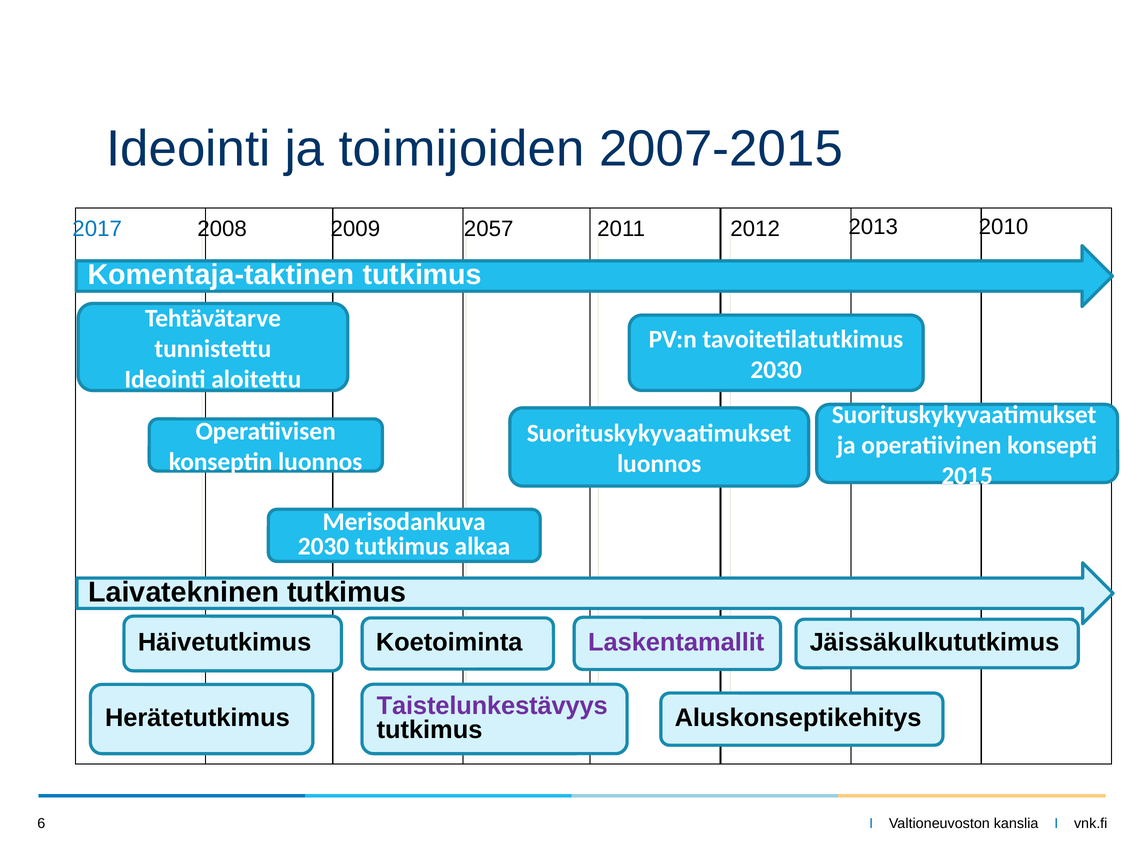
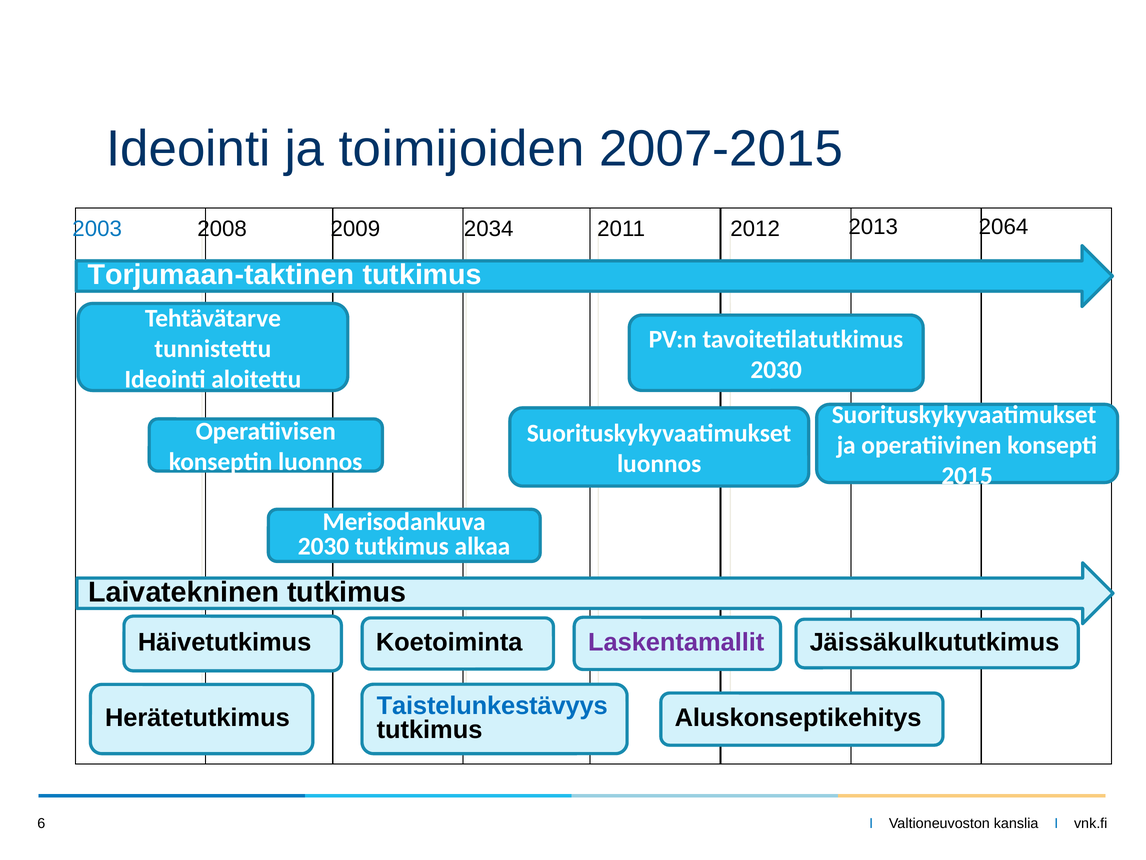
2017: 2017 -> 2003
2057: 2057 -> 2034
2010: 2010 -> 2064
Komentaja-taktinen: Komentaja-taktinen -> Torjumaan-taktinen
Taistelunkestävyys colour: purple -> blue
